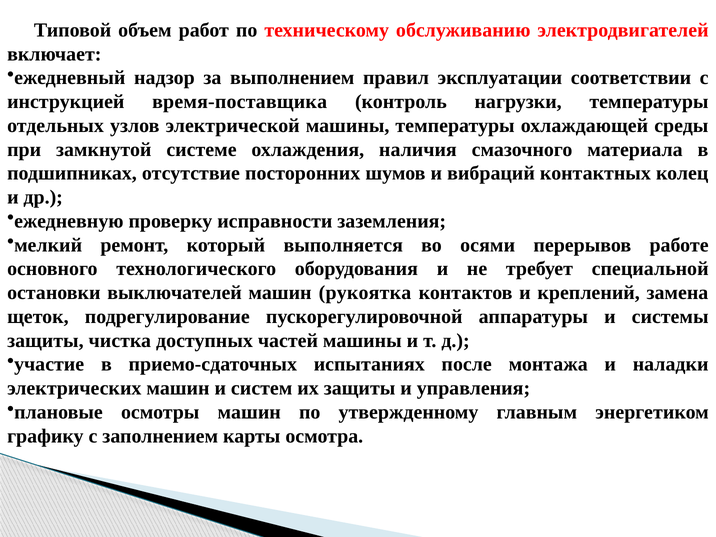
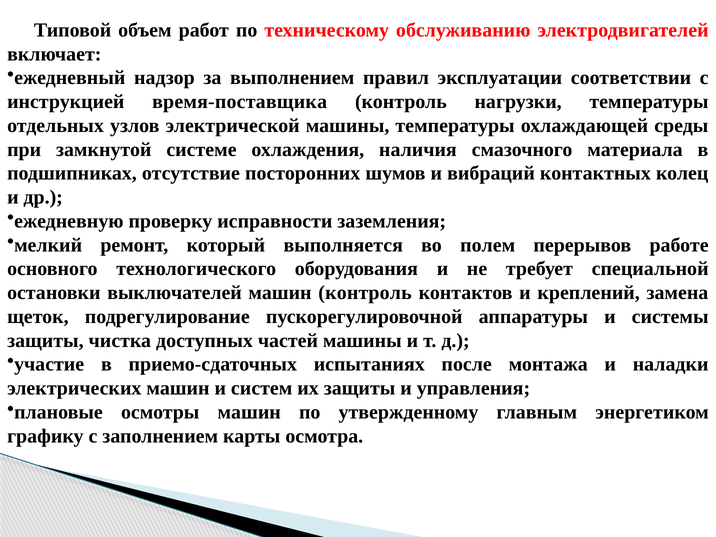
осями: осями -> полем
машин рукоятка: рукоятка -> контроль
